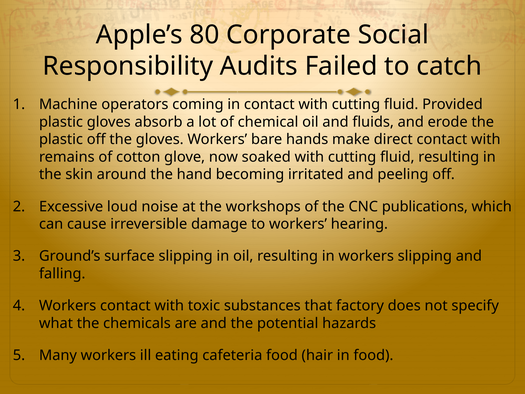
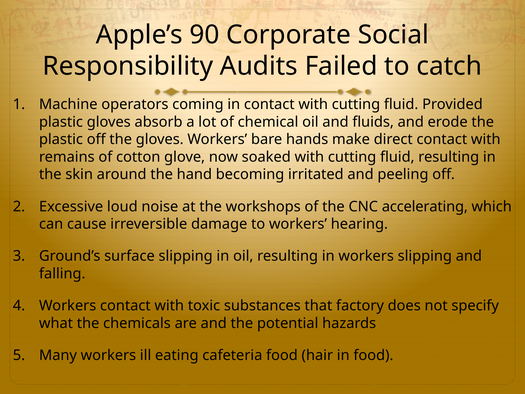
80: 80 -> 90
publications: publications -> accelerating
